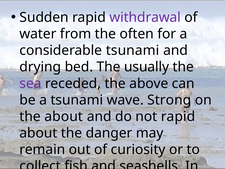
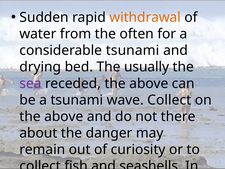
withdrawal colour: purple -> orange
wave Strong: Strong -> Collect
about at (64, 116): about -> above
not rapid: rapid -> there
